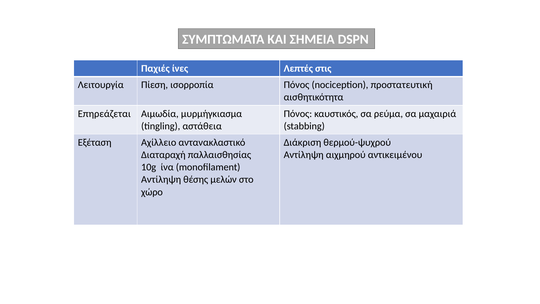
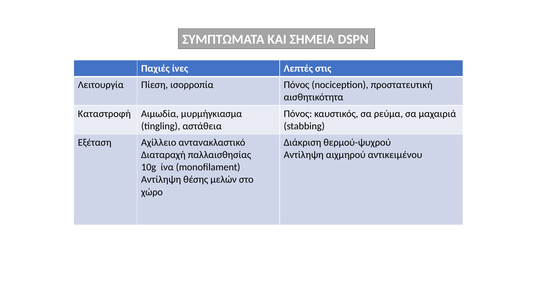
Επηρεάζεται: Επηρεάζεται -> Καταστροφή
